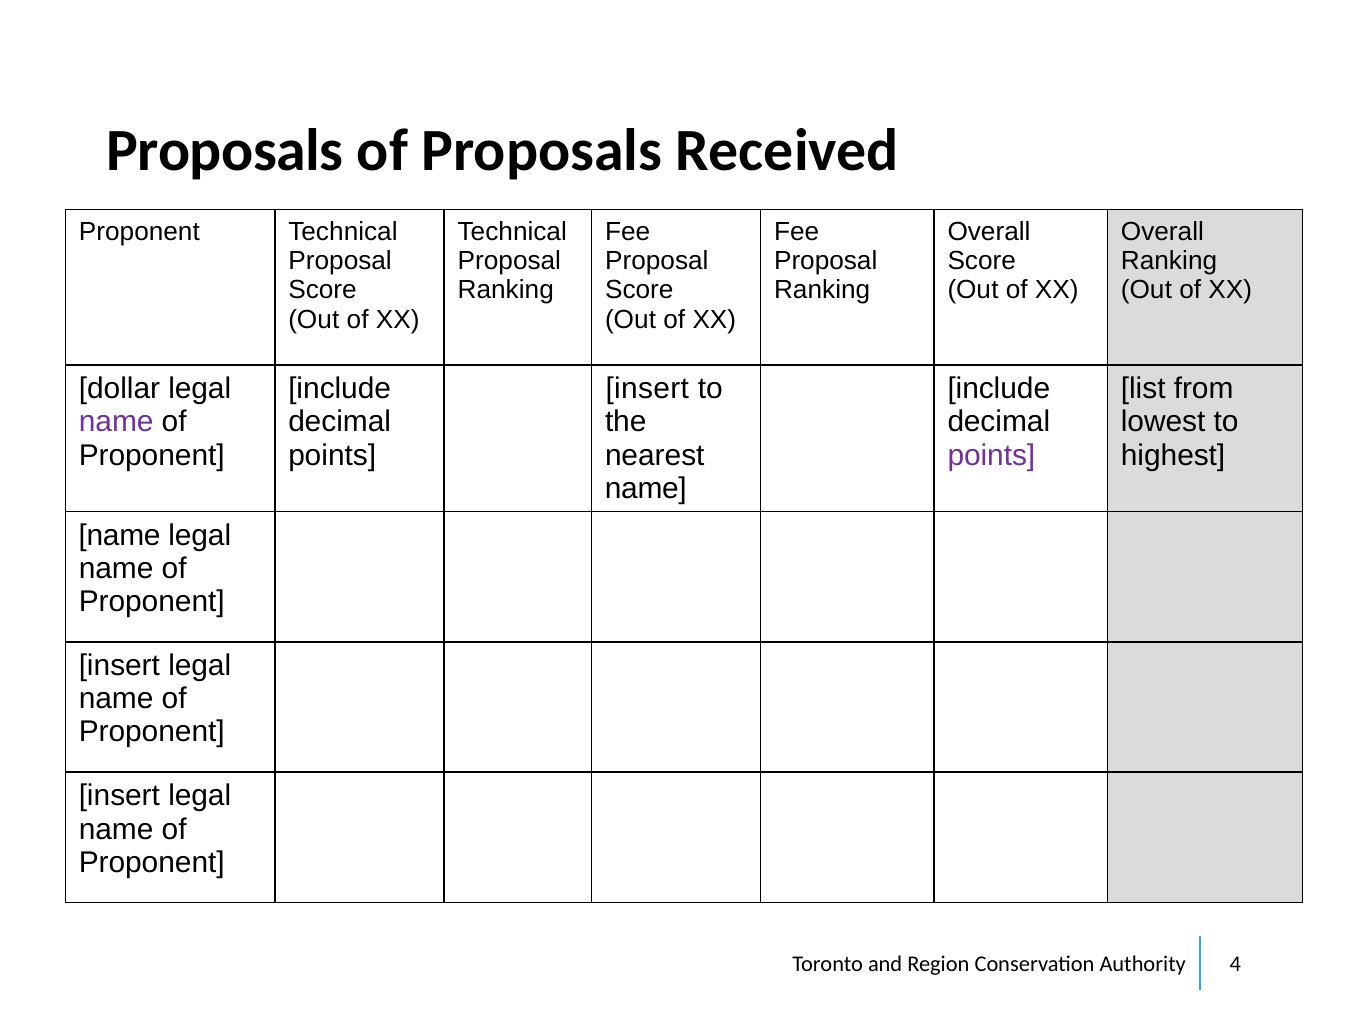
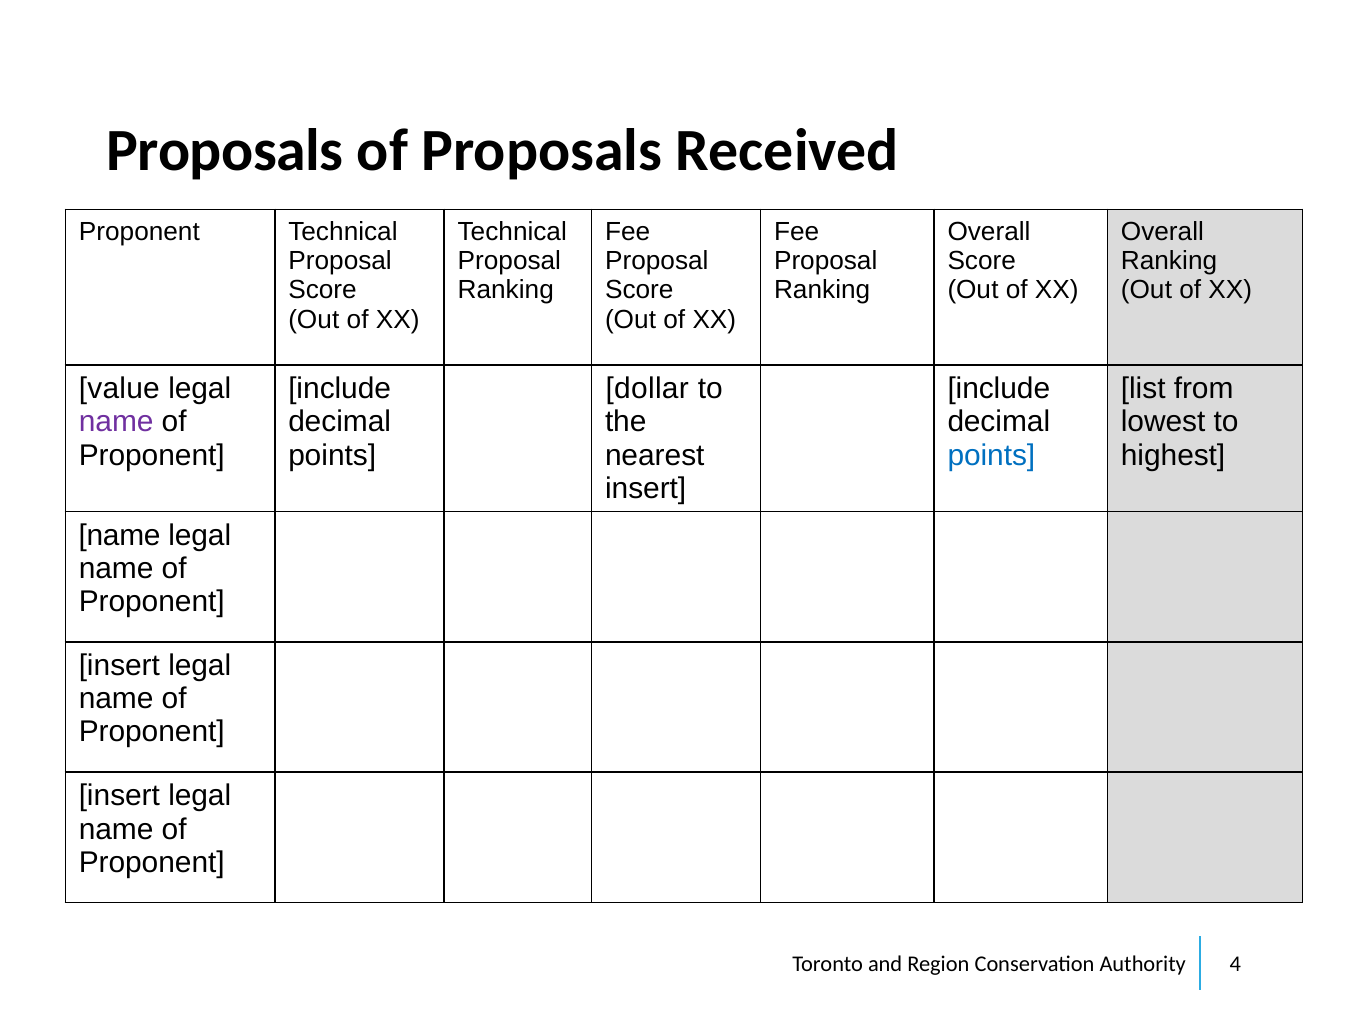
dollar: dollar -> value
insert at (647, 389): insert -> dollar
points at (991, 455) colour: purple -> blue
name at (646, 489): name -> insert
